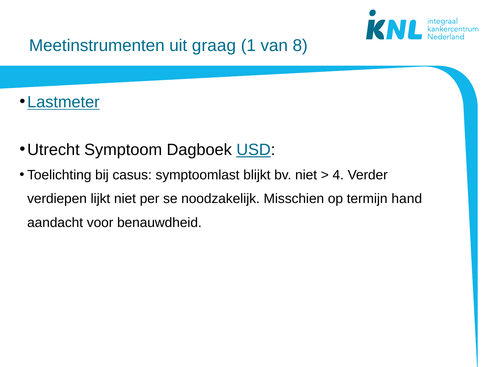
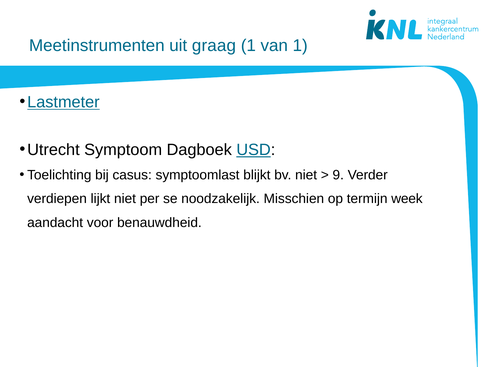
van 8: 8 -> 1
4: 4 -> 9
hand: hand -> week
